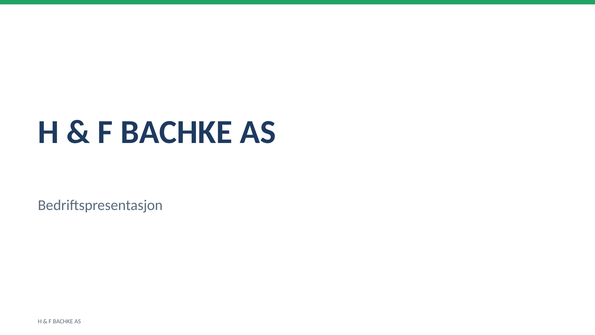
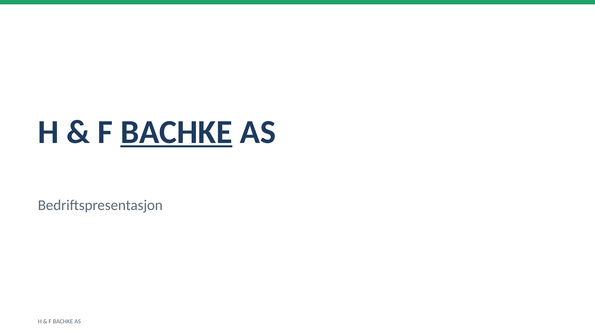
BACHKE at (176, 132) underline: none -> present
